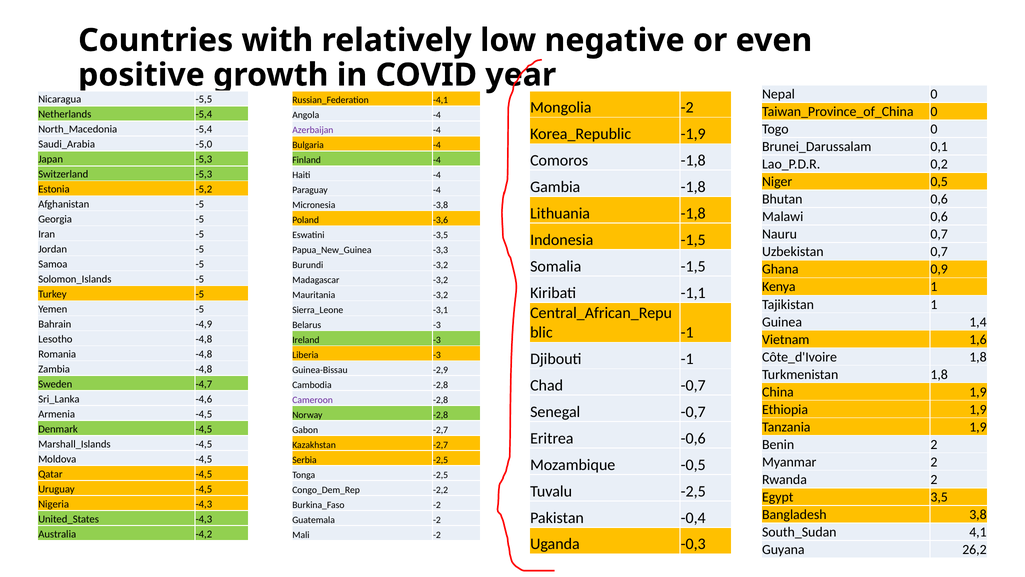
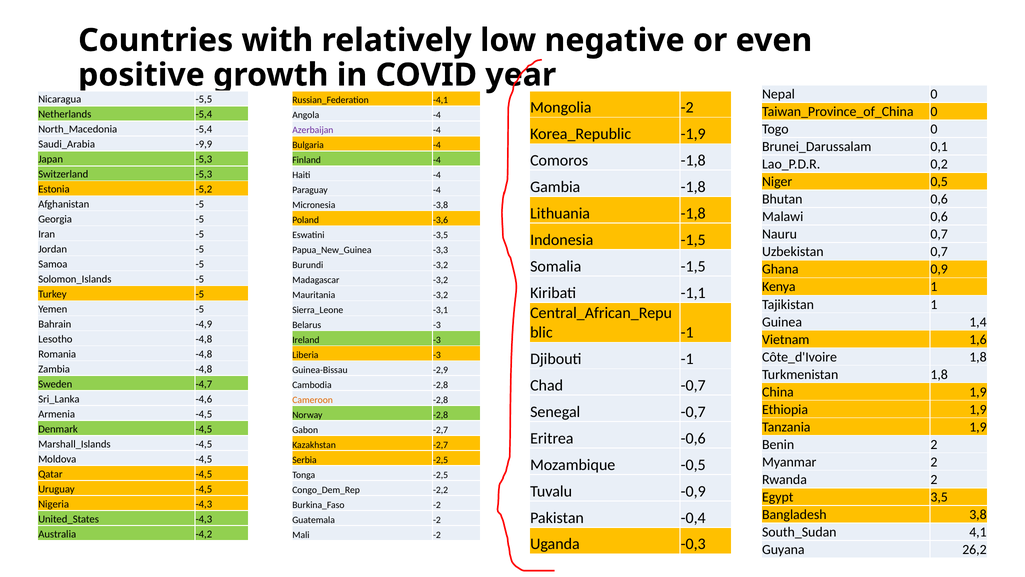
-5,0: -5,0 -> -9,9
Cameroon colour: purple -> orange
Tuvalu -2,5: -2,5 -> -0,9
